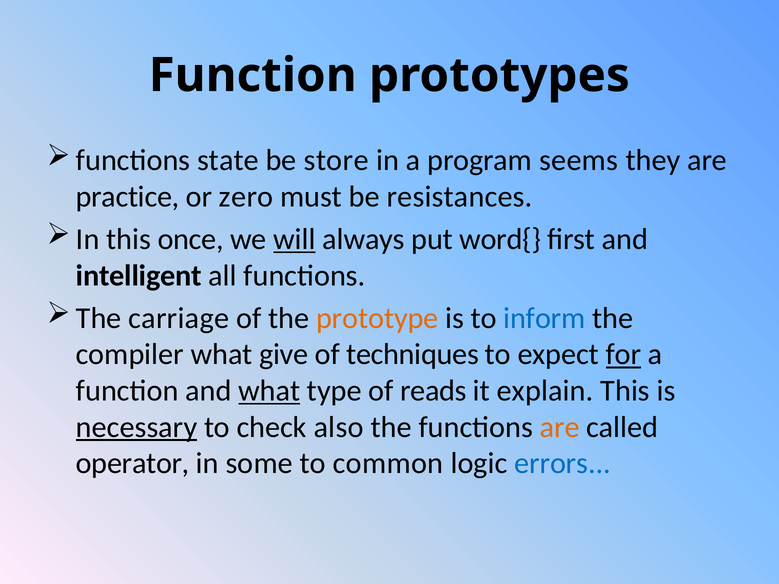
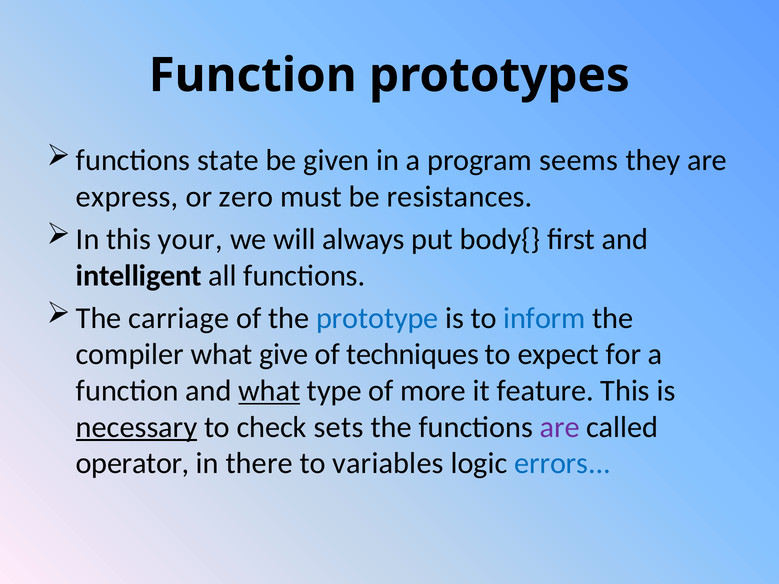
store: store -> given
practice: practice -> express
once: once -> your
will underline: present -> none
word{: word{ -> body{
prototype colour: orange -> blue
for underline: present -> none
reads: reads -> more
explain: explain -> feature
also: also -> sets
are at (560, 427) colour: orange -> purple
some: some -> there
common: common -> variables
